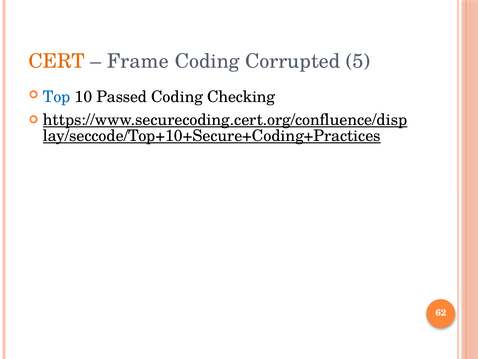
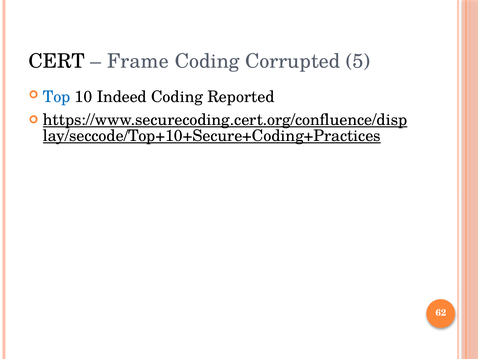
CERT colour: orange -> black
Passed: Passed -> Indeed
Checking: Checking -> Reported
